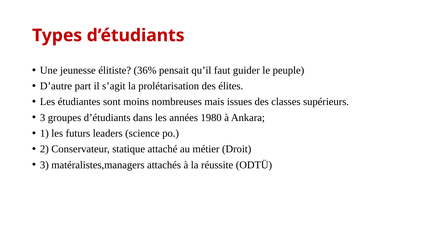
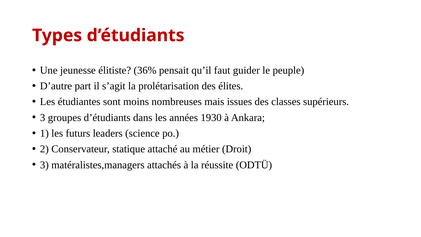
1980: 1980 -> 1930
